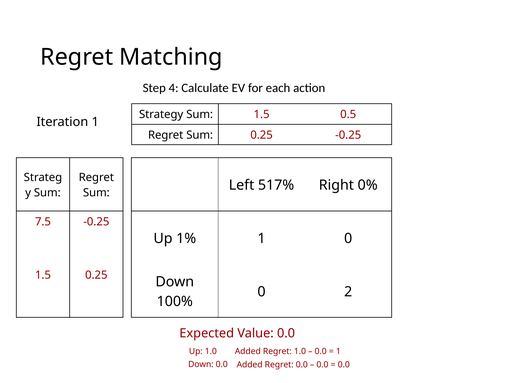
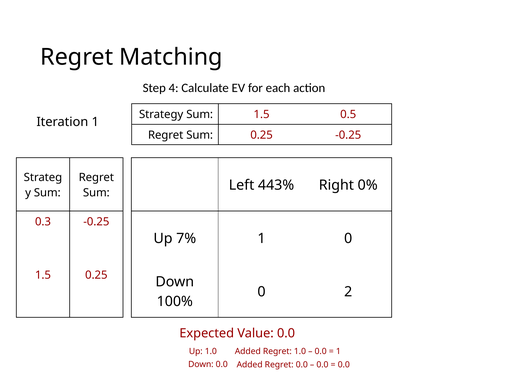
517%: 517% -> 443%
7.5: 7.5 -> 0.3
1%: 1% -> 7%
